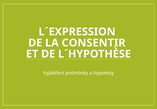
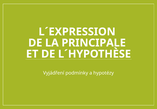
CONSENTIR: CONSENTIR -> PRINCIPALE
